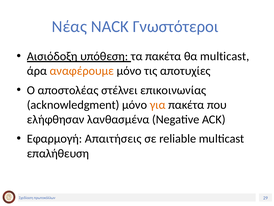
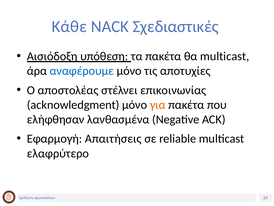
Νέας: Νέας -> Κάθε
Γνωστότεροι: Γνωστότεροι -> Σχεδιαστικές
αναφέρουμε colour: orange -> blue
επαλήθευση: επαλήθευση -> ελαφρύτερο
